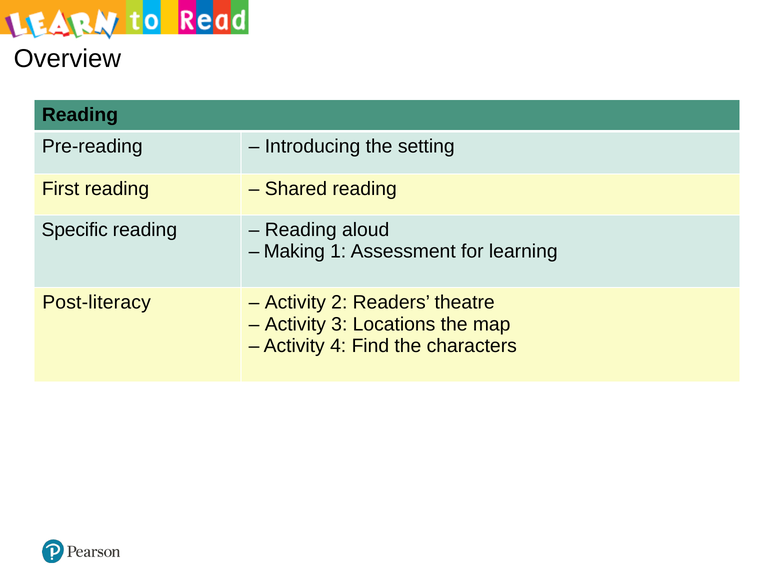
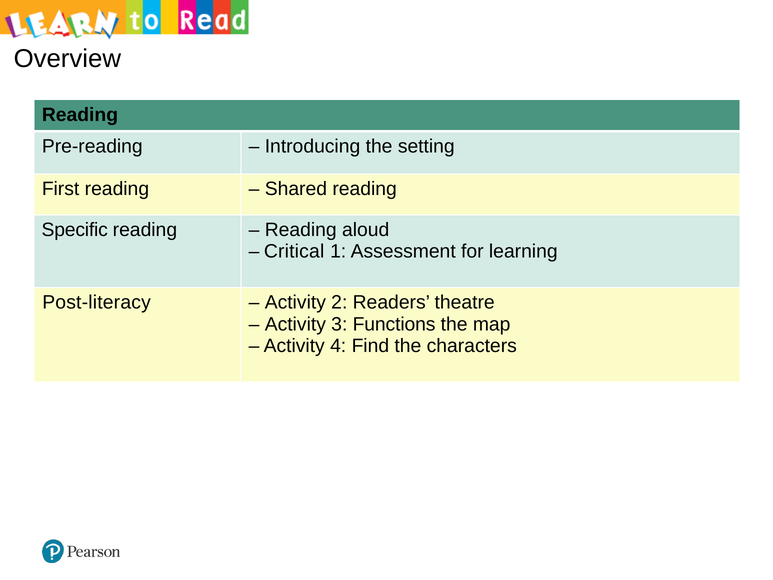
Making: Making -> Critical
Locations: Locations -> Functions
